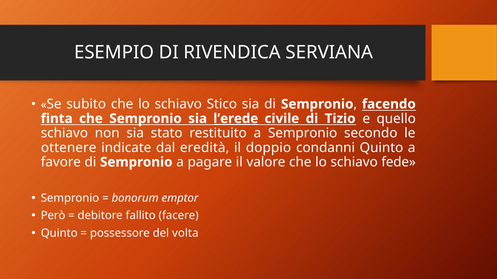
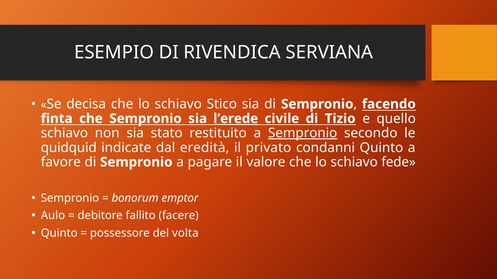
subito: subito -> decisa
Sempronio at (303, 133) underline: none -> present
ottenere: ottenere -> quidquid
doppio: doppio -> privato
Però: Però -> Aulo
